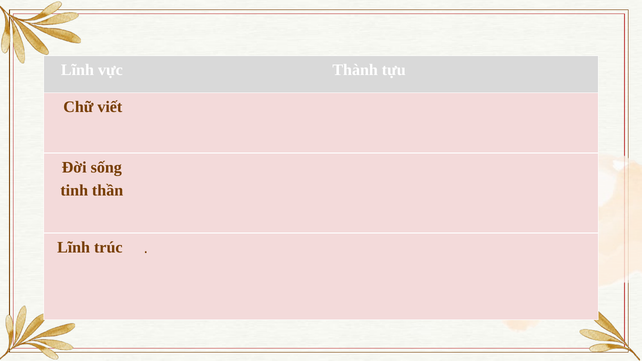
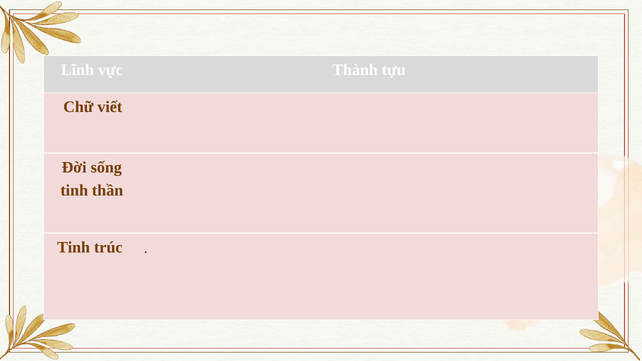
Lĩnh at (74, 248): Lĩnh -> Tinh
